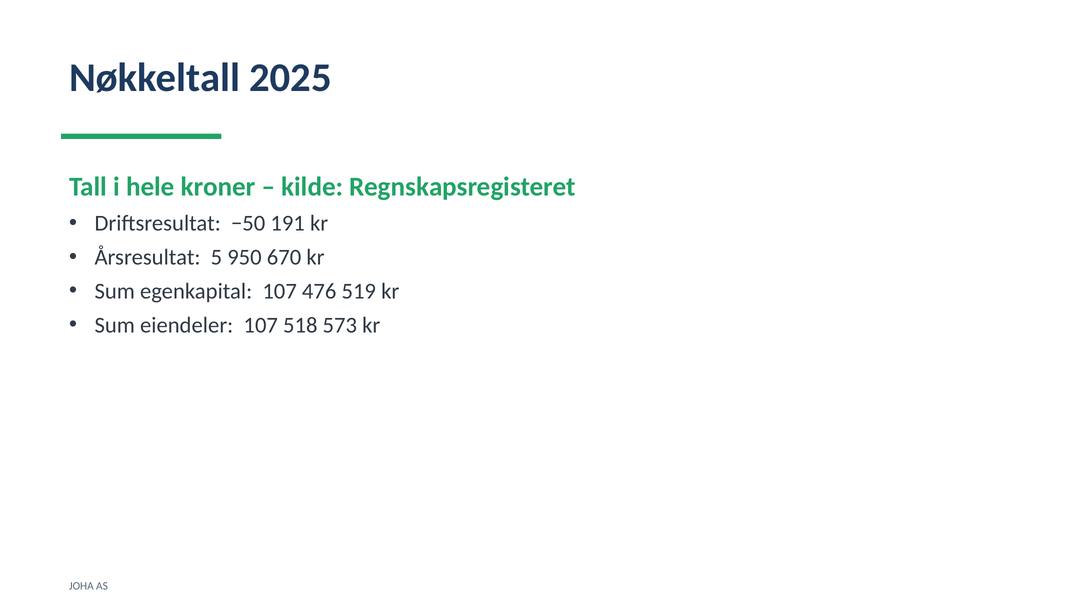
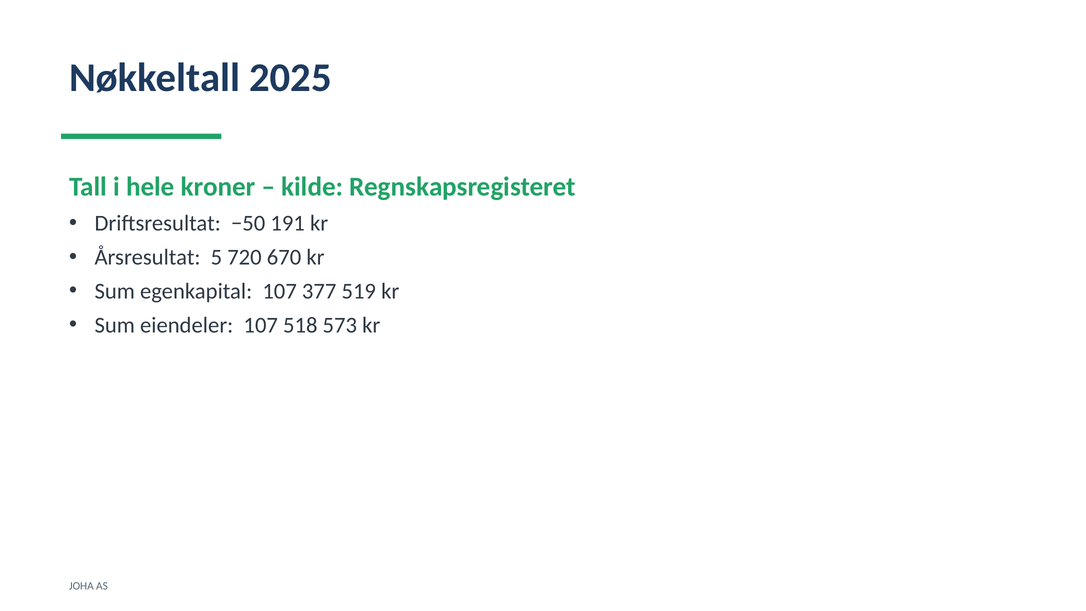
950: 950 -> 720
476: 476 -> 377
